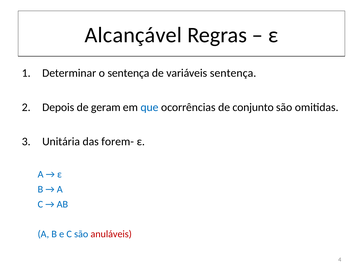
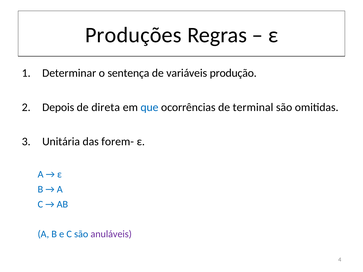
Alcançável: Alcançável -> Produções
variáveis sentença: sentença -> produção
geram: geram -> direta
conjunto: conjunto -> terminal
anuláveis colour: red -> purple
